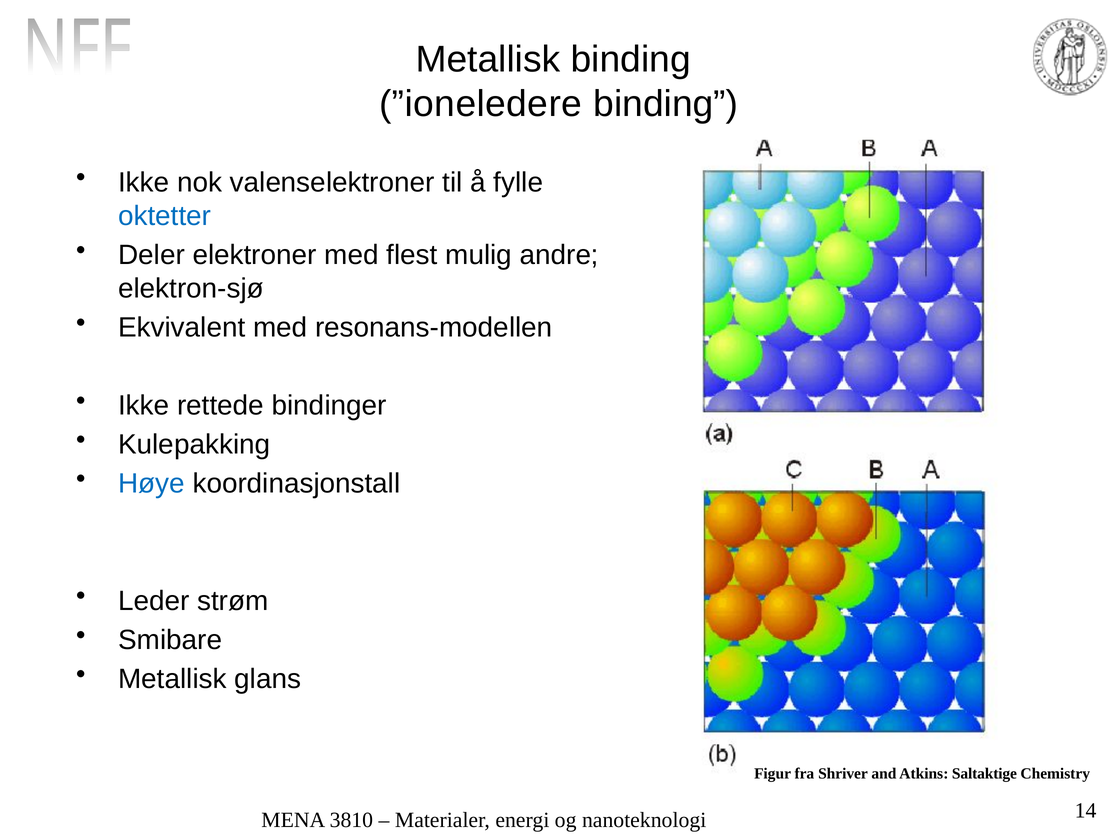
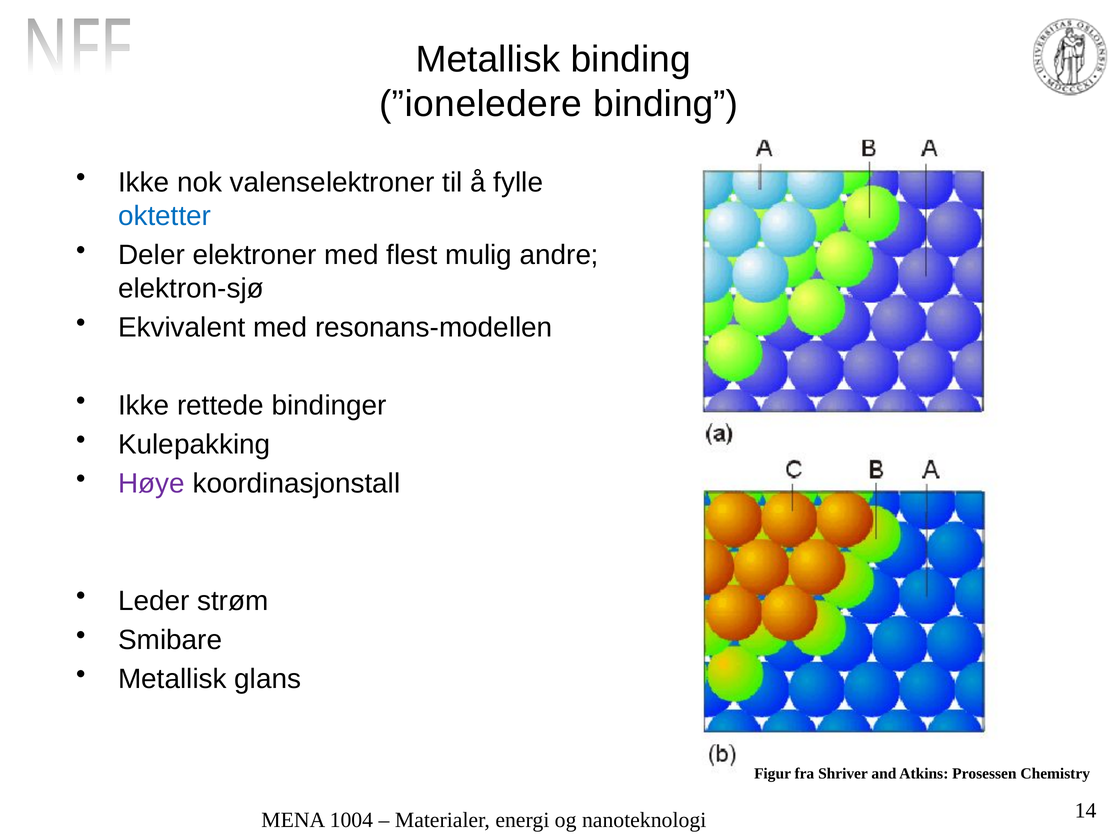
Høye colour: blue -> purple
Saltaktige: Saltaktige -> Prosessen
3810: 3810 -> 1004
